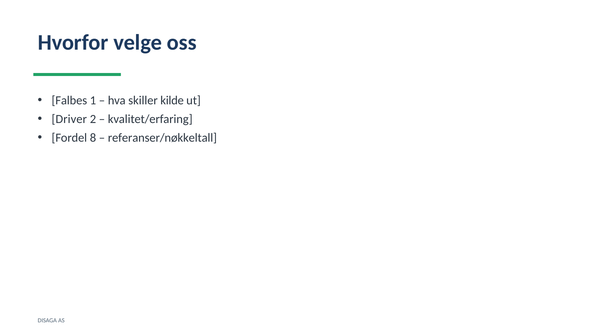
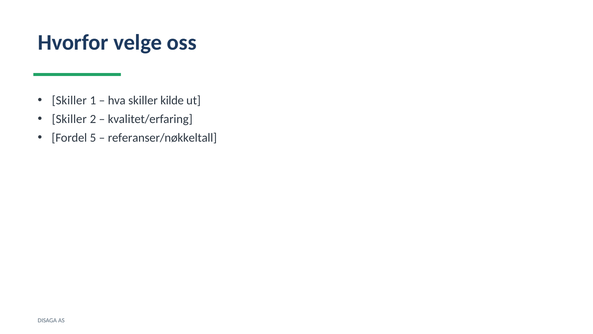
Falbes at (69, 100): Falbes -> Skiller
Driver at (69, 119): Driver -> Skiller
8: 8 -> 5
